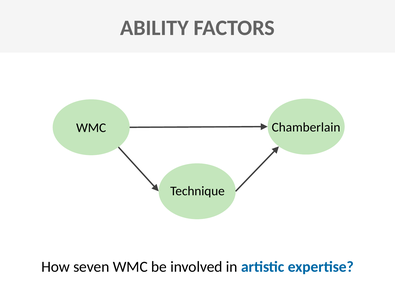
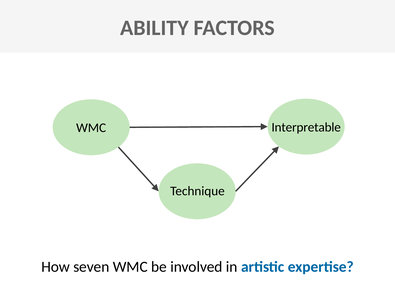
Chamberlain: Chamberlain -> Interpretable
